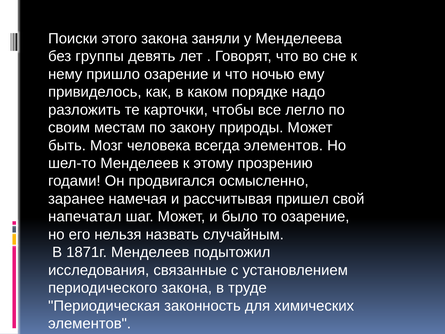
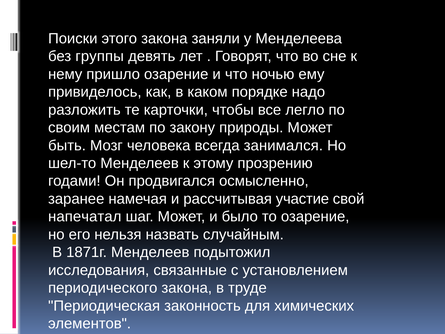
всегда элементов: элементов -> занимался
пришел: пришел -> участие
